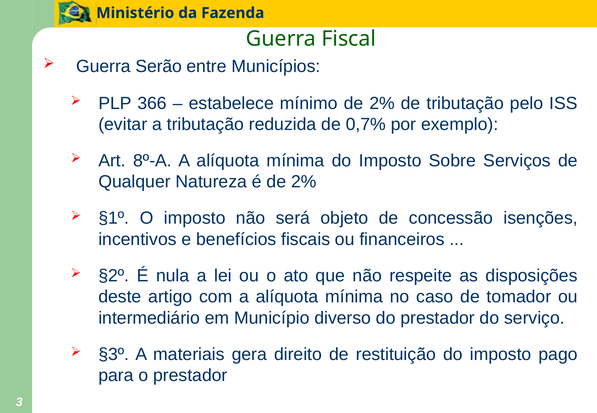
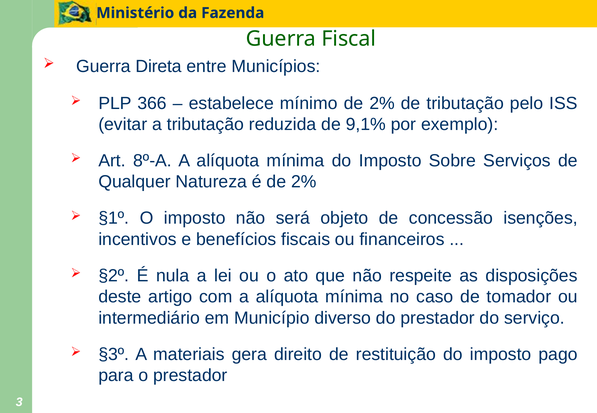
Serão: Serão -> Direta
0,7%: 0,7% -> 9,1%
